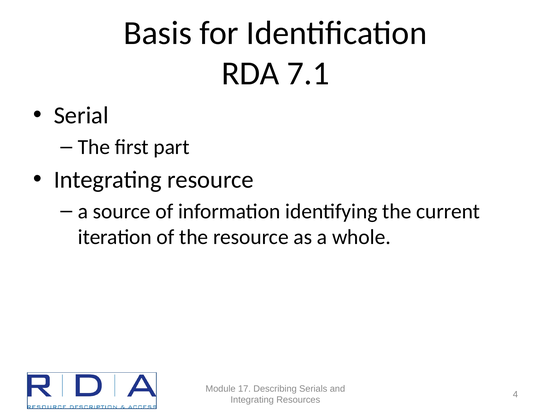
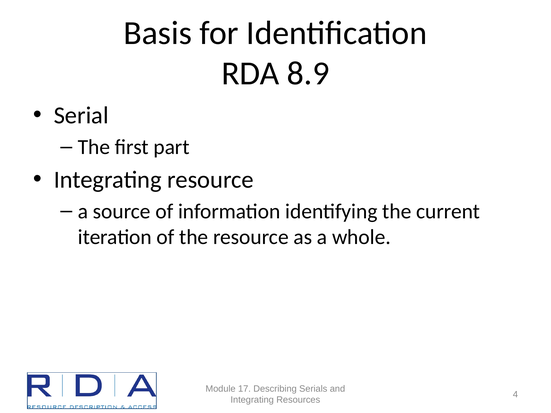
7.1: 7.1 -> 8.9
